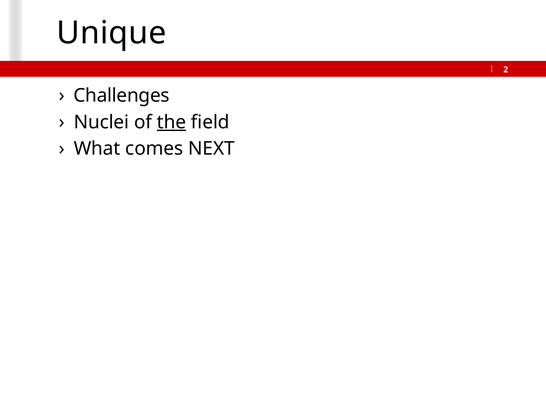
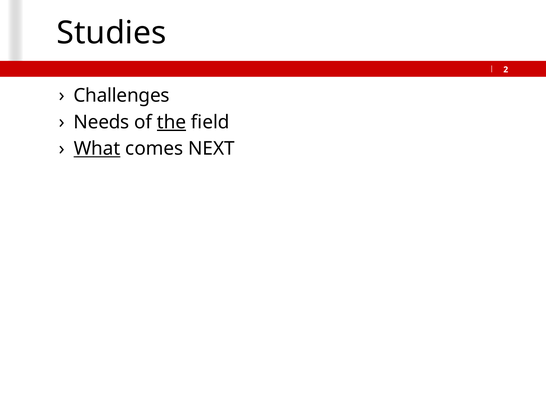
Unique: Unique -> Studies
Nuclei: Nuclei -> Needs
What underline: none -> present
